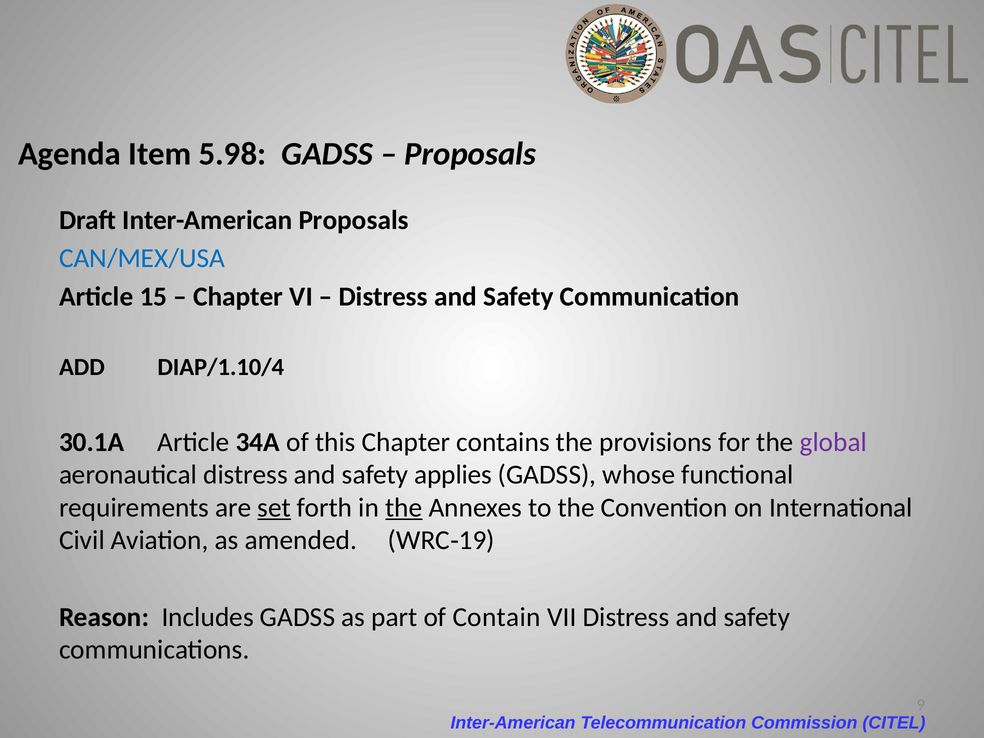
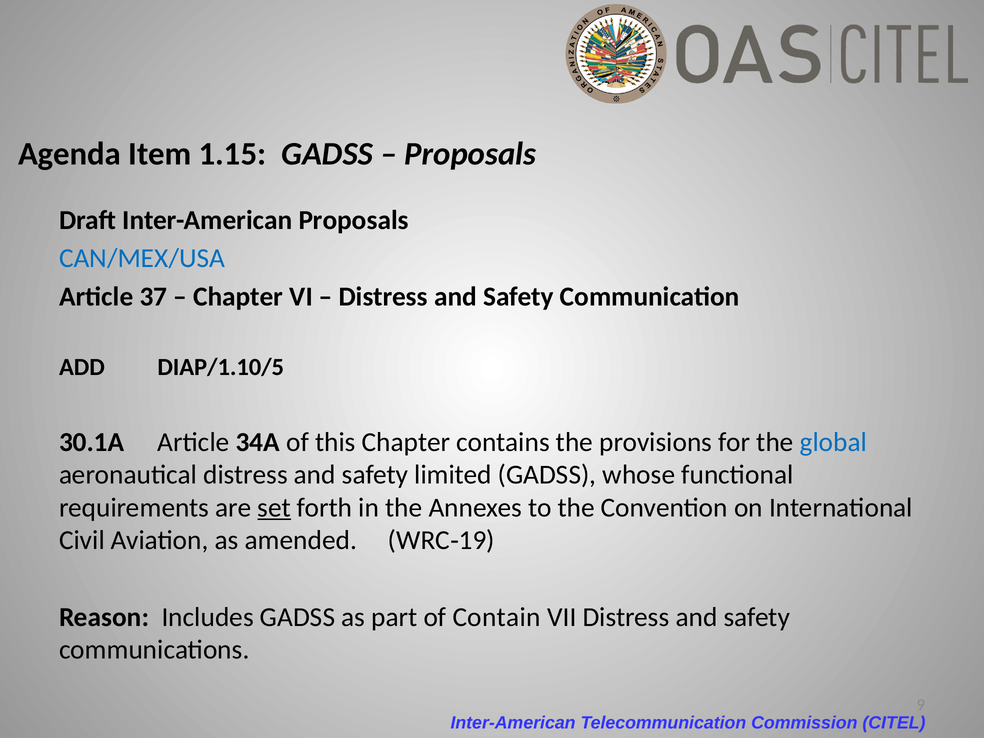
5.98: 5.98 -> 1.15
15: 15 -> 37
DIAP/1.10/4: DIAP/1.10/4 -> DIAP/1.10/5
global colour: purple -> blue
applies: applies -> limited
the at (404, 508) underline: present -> none
